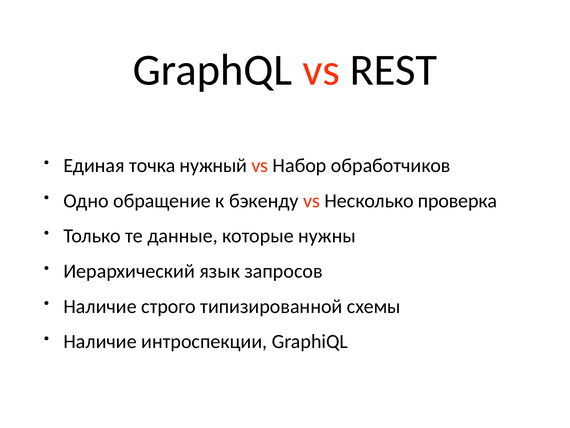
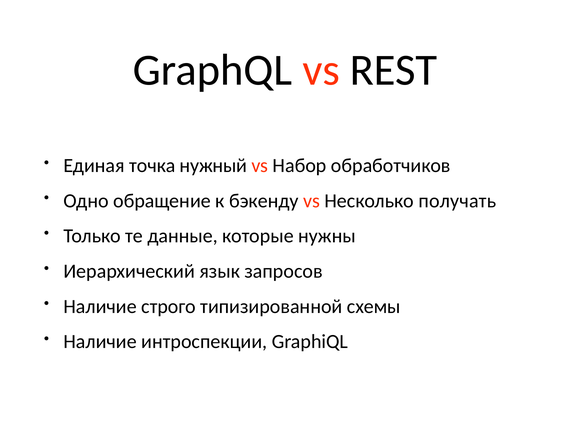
проверка: проверка -> получать
